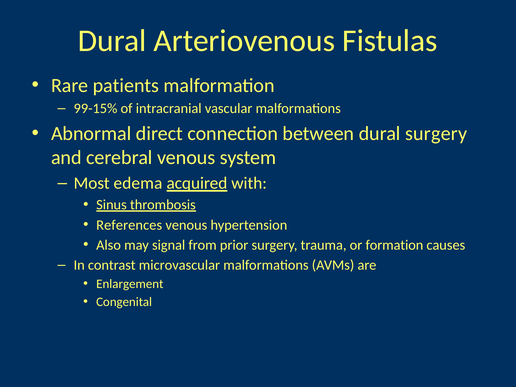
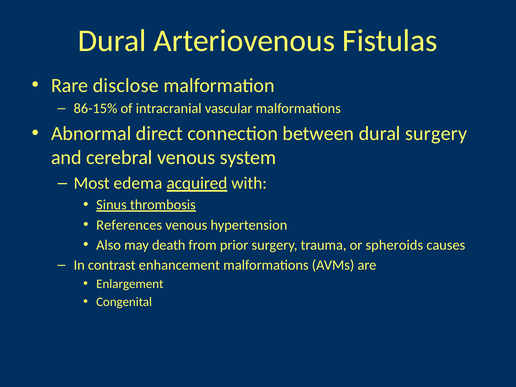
patients: patients -> disclose
99-15%: 99-15% -> 86-15%
signal: signal -> death
formation: formation -> spheroids
microvascular: microvascular -> enhancement
